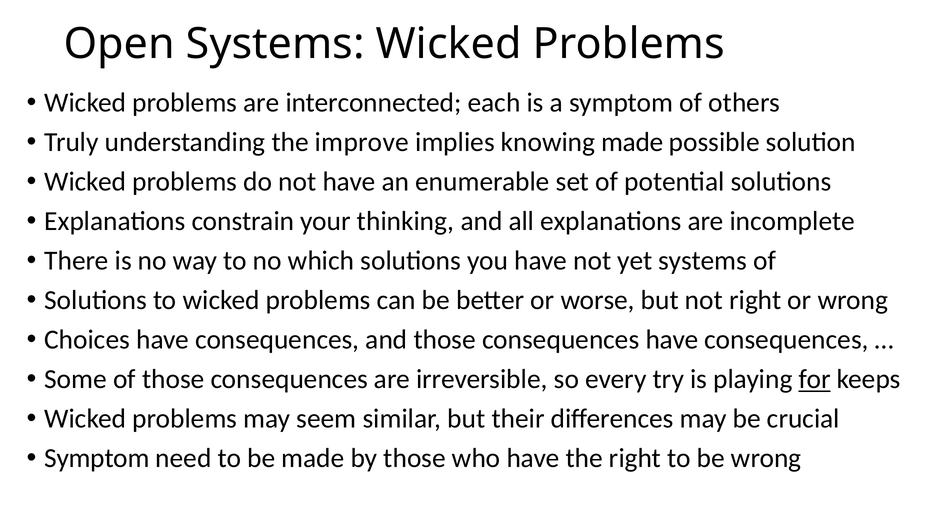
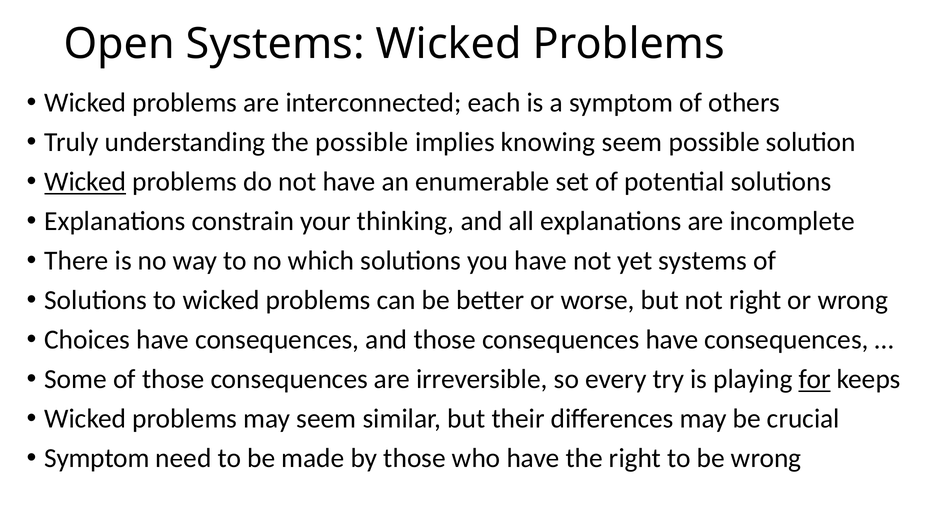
the improve: improve -> possible
knowing made: made -> seem
Wicked at (85, 182) underline: none -> present
